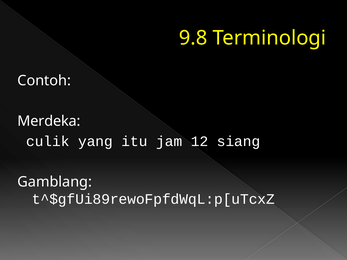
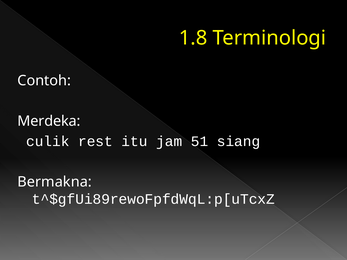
9.8: 9.8 -> 1.8
yang: yang -> rest
12: 12 -> 51
Gamblang: Gamblang -> Bermakna
